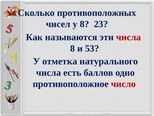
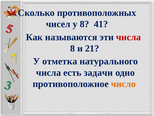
23: 23 -> 41
53: 53 -> 21
баллов: баллов -> задачи
число colour: red -> orange
